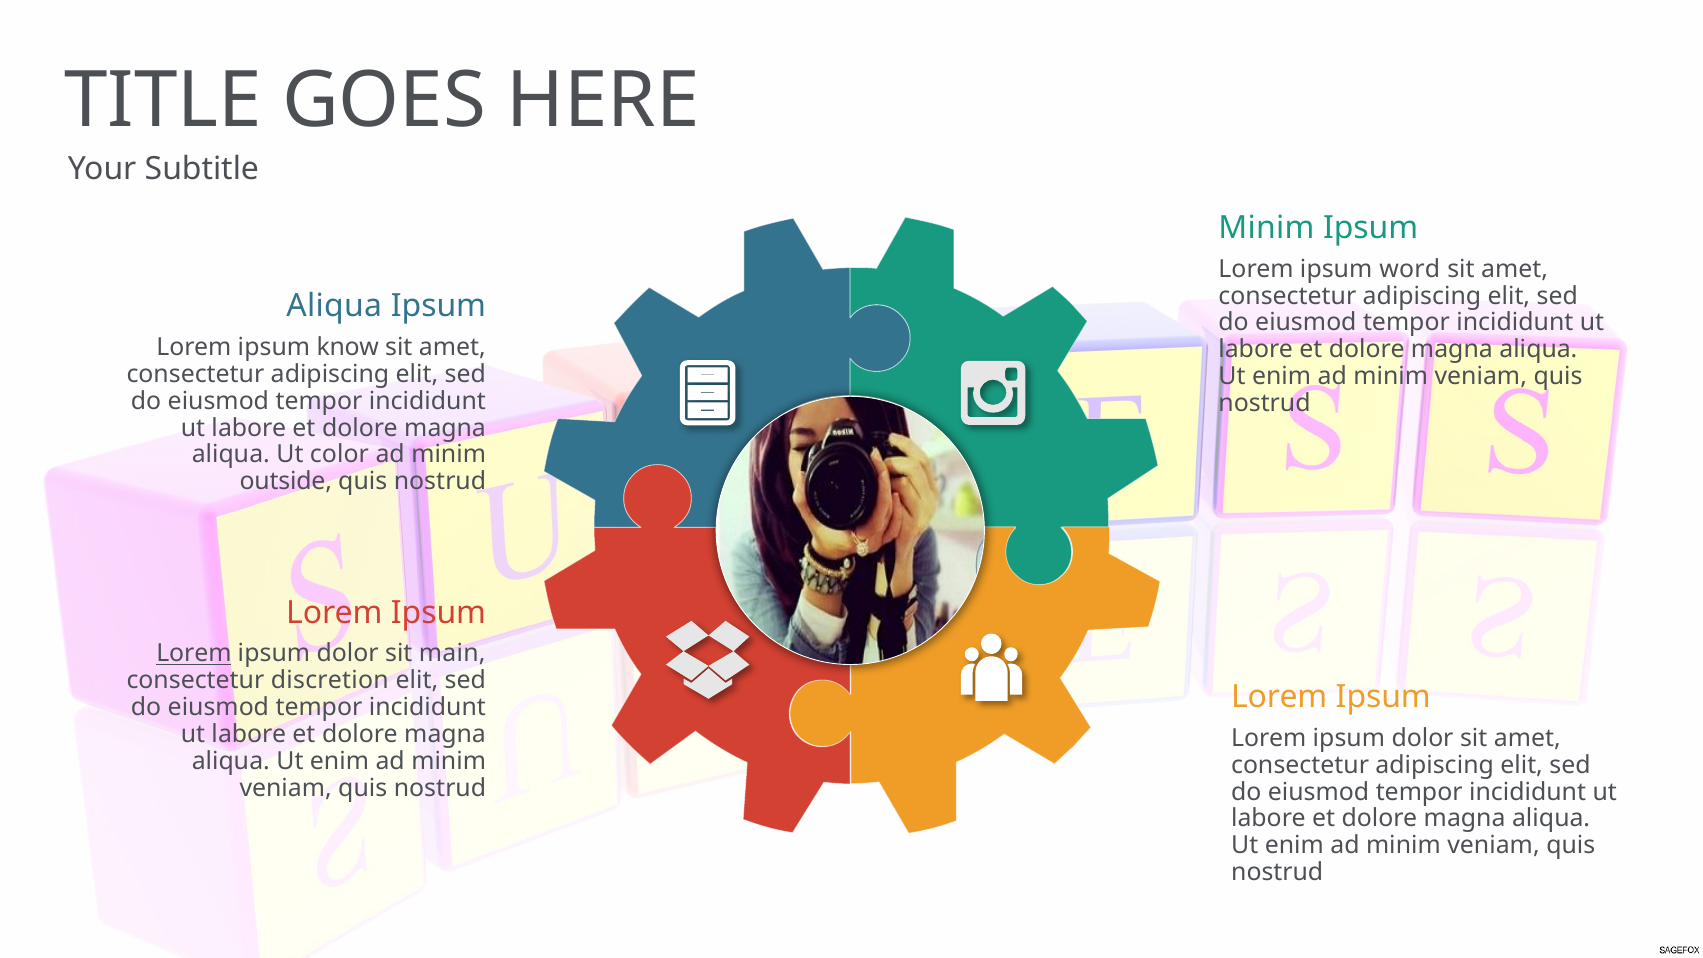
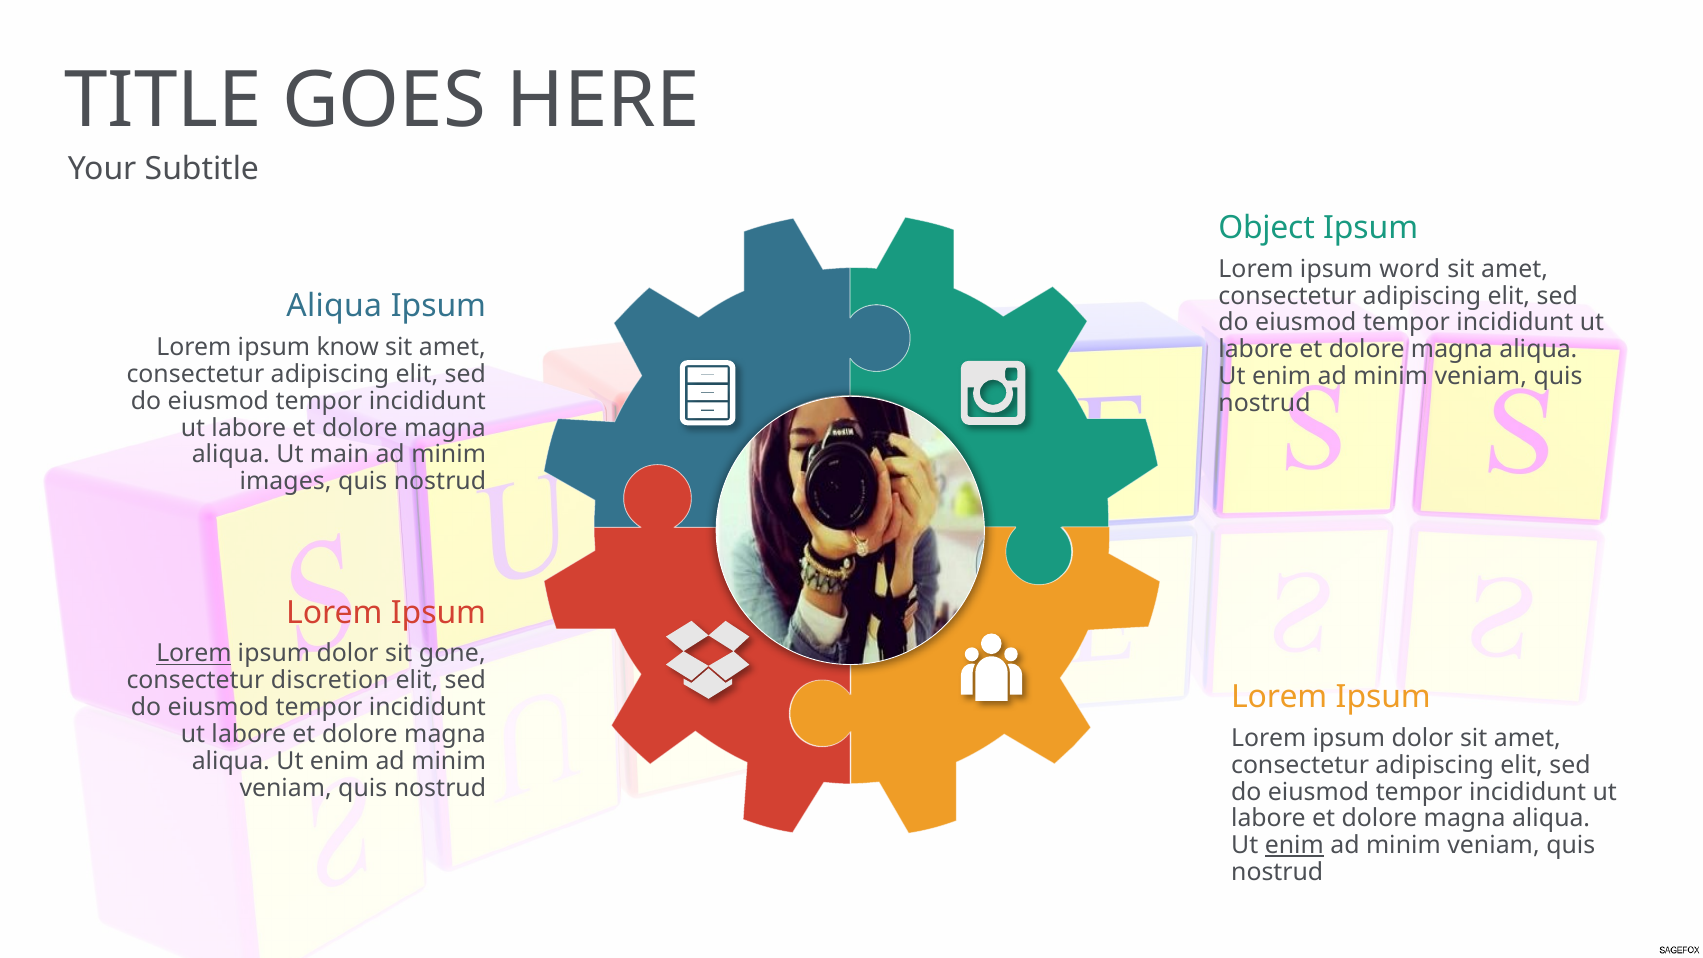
Minim at (1266, 228): Minim -> Object
color: color -> main
outside: outside -> images
main: main -> gone
enim at (1294, 845) underline: none -> present
